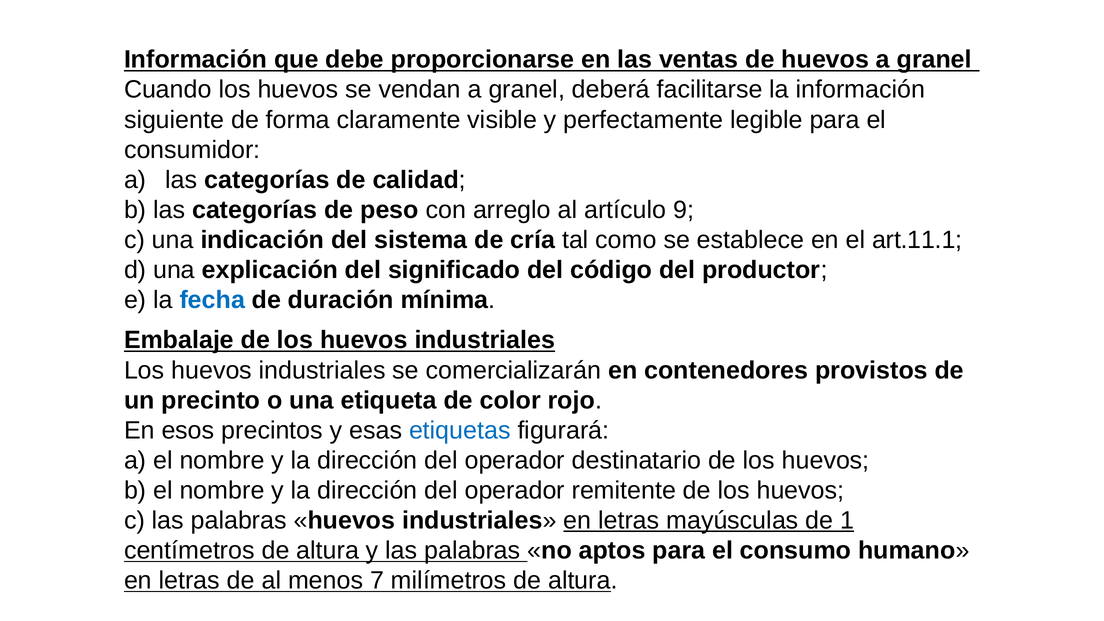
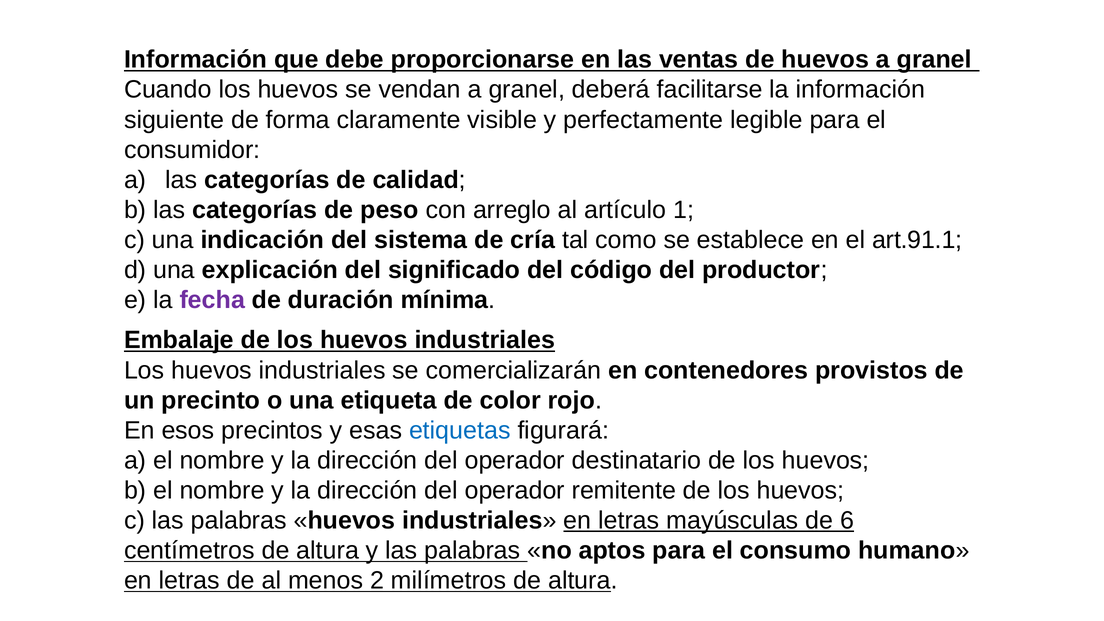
9: 9 -> 1
art.11.1: art.11.1 -> art.91.1
fecha colour: blue -> purple
1: 1 -> 6
7: 7 -> 2
